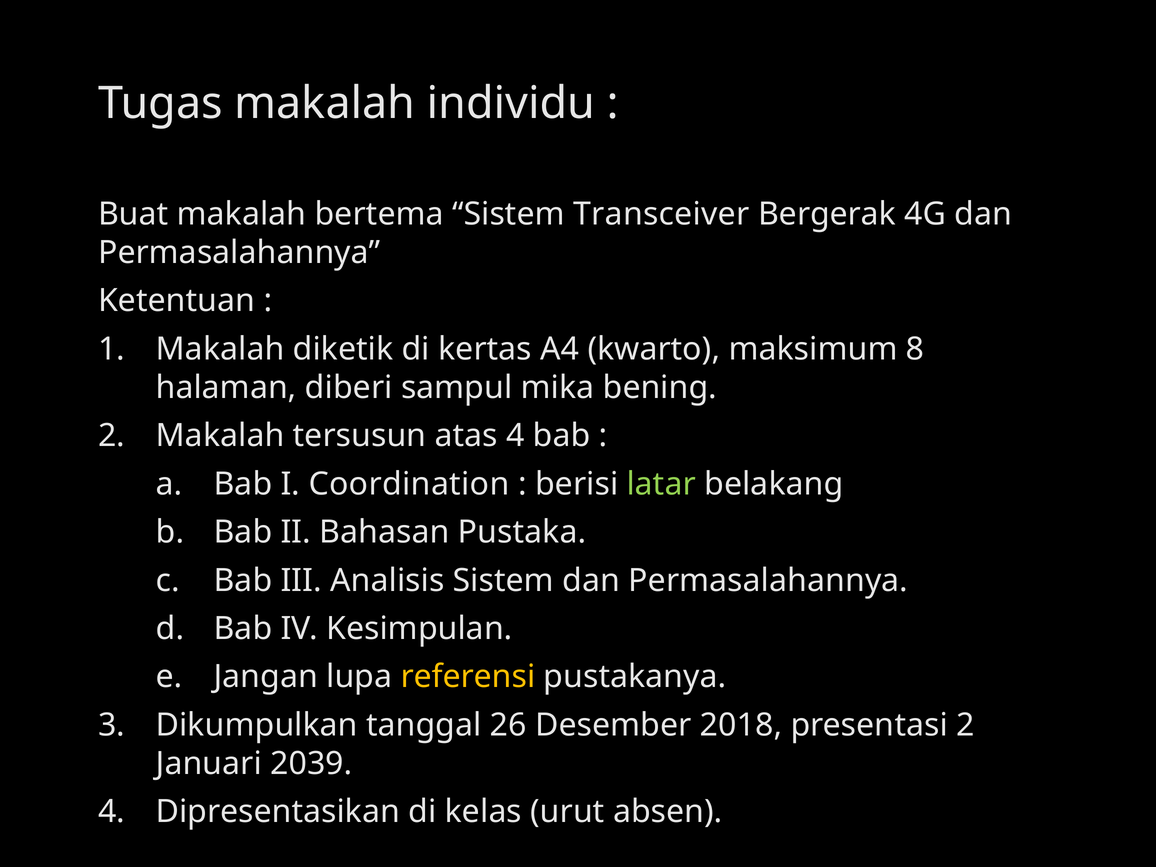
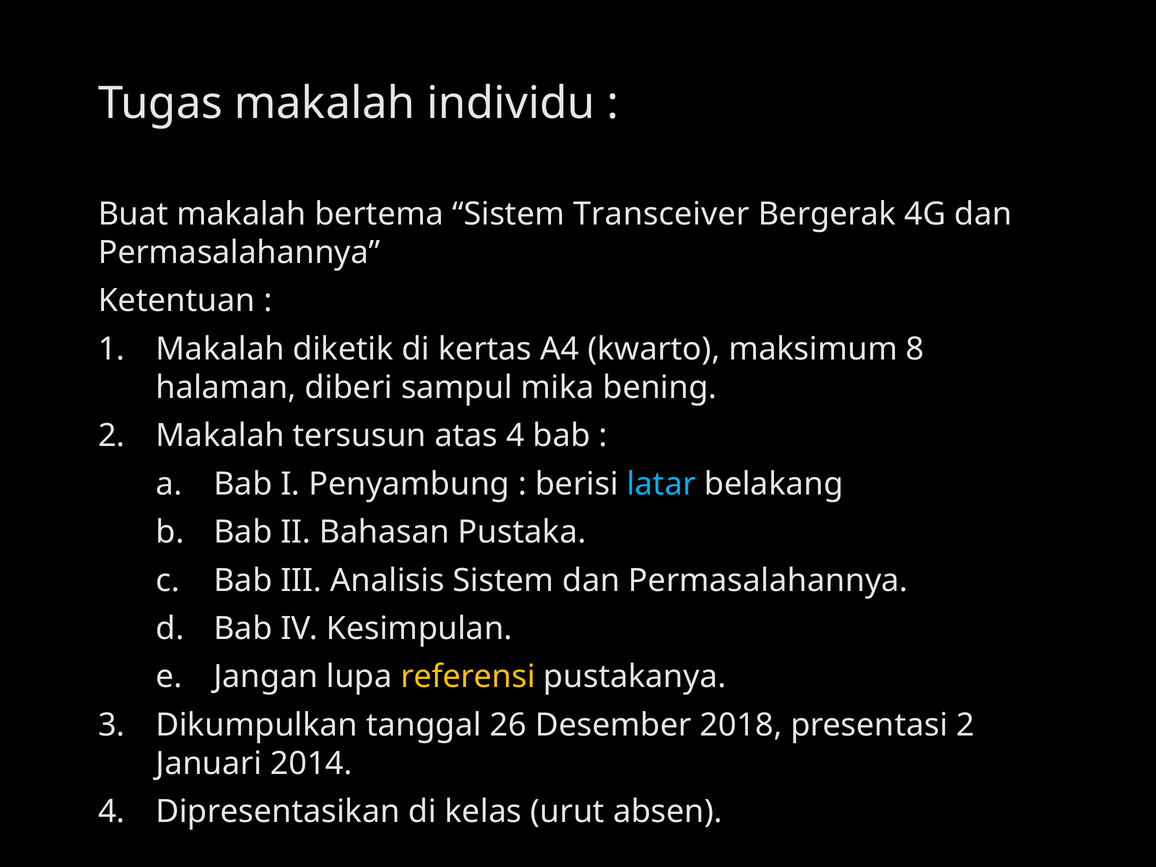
Coordination: Coordination -> Penyambung
latar colour: light green -> light blue
2039: 2039 -> 2014
